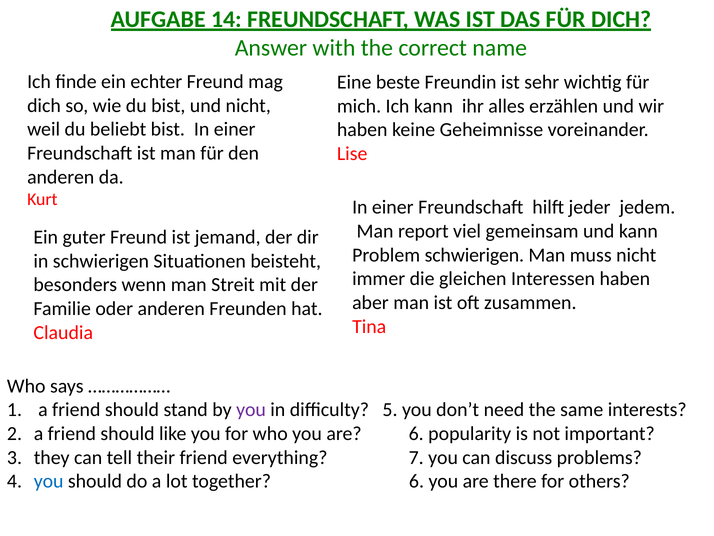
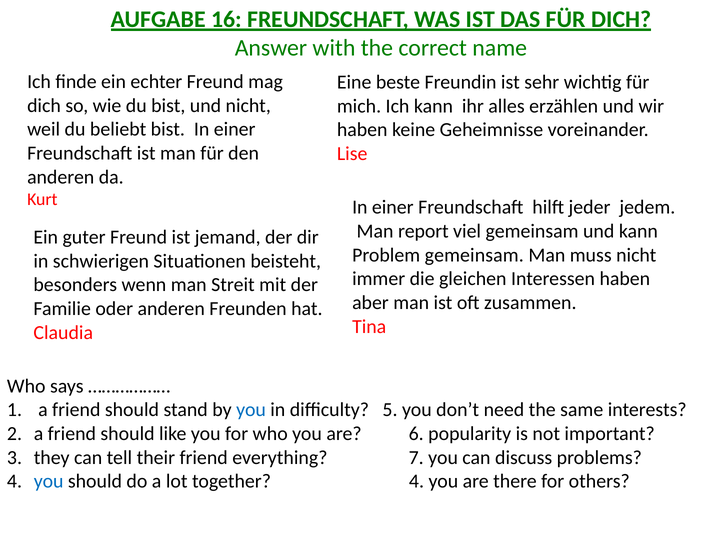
14: 14 -> 16
Problem schwierigen: schwierigen -> gemeinsam
you at (251, 410) colour: purple -> blue
together 6: 6 -> 4
